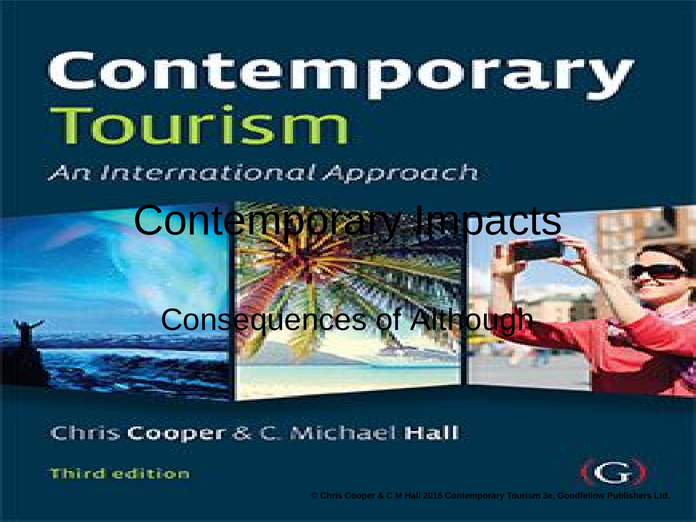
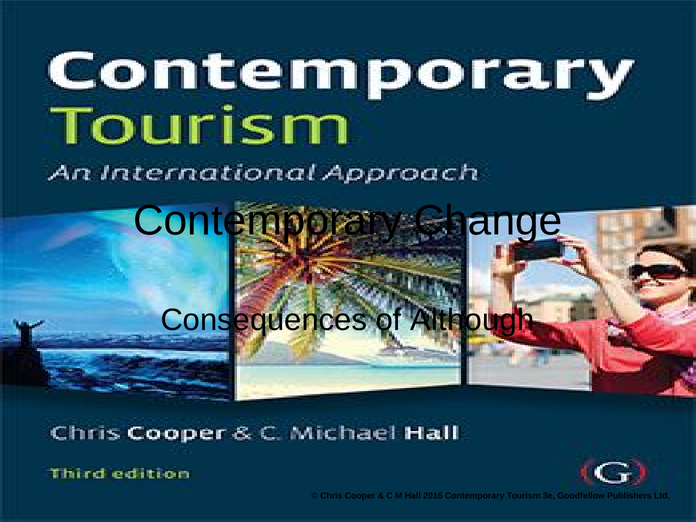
Impacts: Impacts -> Change
